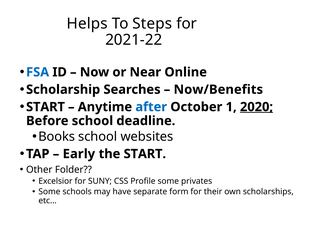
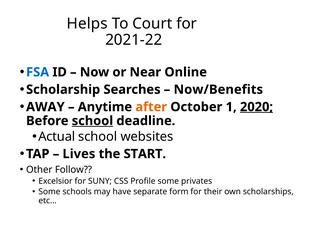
Steps: Steps -> Court
START at (45, 107): START -> AWAY
after colour: blue -> orange
school at (92, 120) underline: none -> present
Books: Books -> Actual
Early: Early -> Lives
Folder: Folder -> Follow
